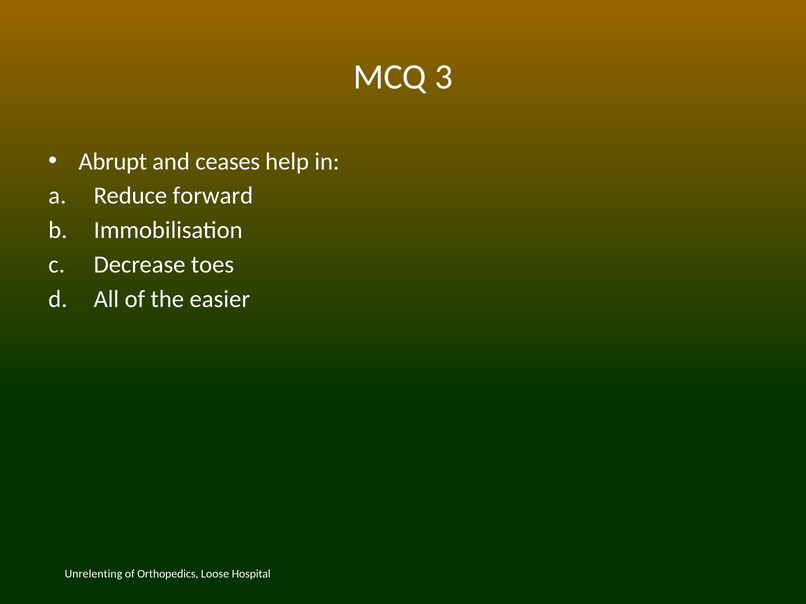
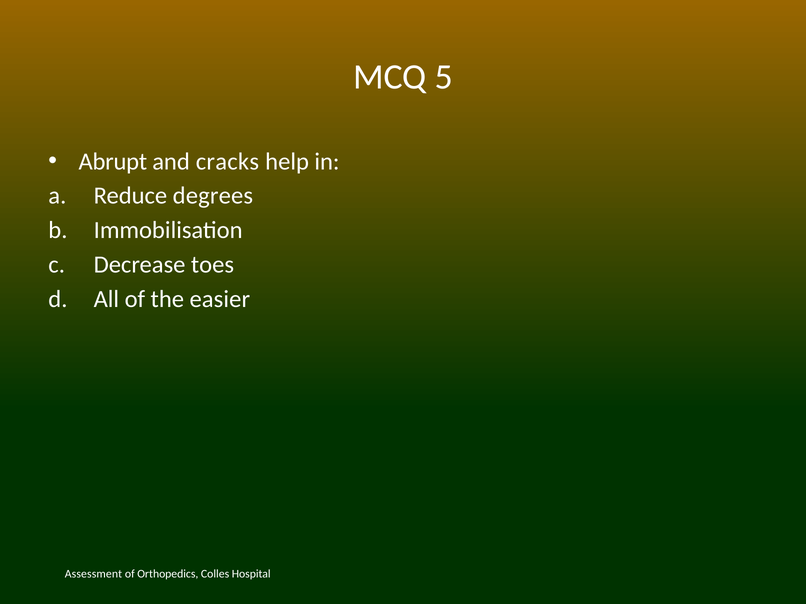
3: 3 -> 5
ceases: ceases -> cracks
forward: forward -> degrees
Unrelenting: Unrelenting -> Assessment
Loose: Loose -> Colles
